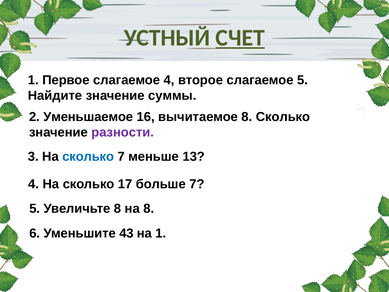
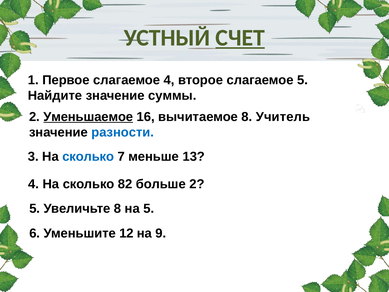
Уменьшаемое underline: none -> present
8 Сколько: Сколько -> Учитель
разности colour: purple -> blue
17: 17 -> 82
больше 7: 7 -> 2
на 8: 8 -> 5
43: 43 -> 12
на 1: 1 -> 9
